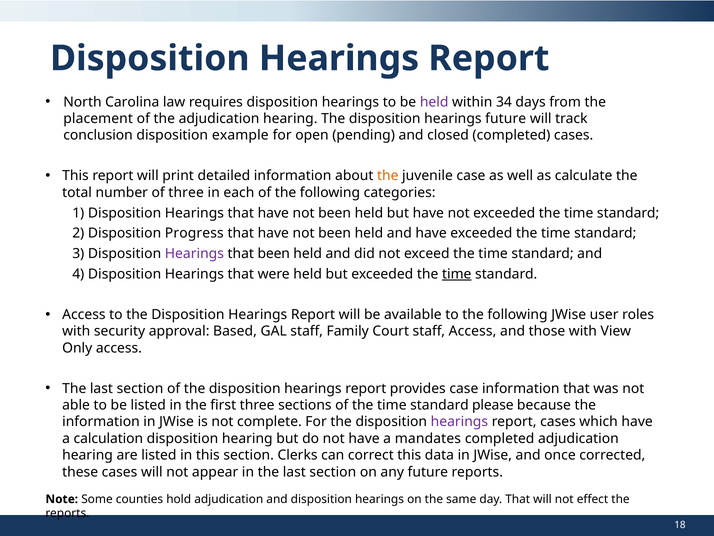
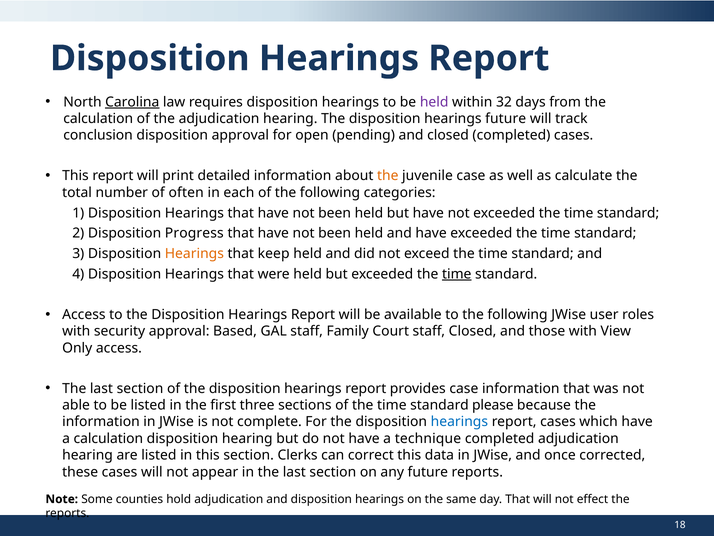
Carolina underline: none -> present
34: 34 -> 32
placement at (98, 119): placement -> calculation
disposition example: example -> approval
of three: three -> often
Hearings at (194, 254) colour: purple -> orange
that been: been -> keep
staff Access: Access -> Closed
hearings at (459, 421) colour: purple -> blue
mandates: mandates -> technique
